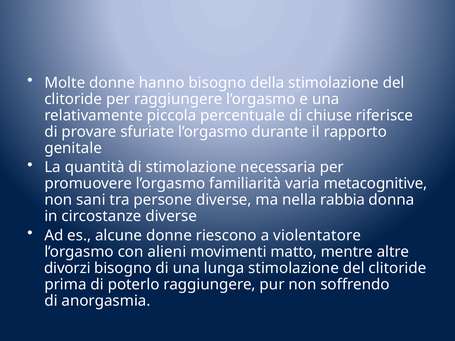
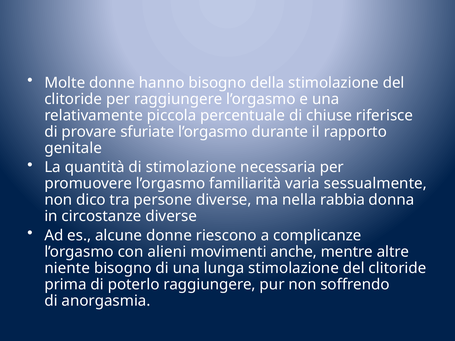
metacognitive: metacognitive -> sessualmente
sani: sani -> dico
violentatore: violentatore -> complicanze
matto: matto -> anche
divorzi: divorzi -> niente
